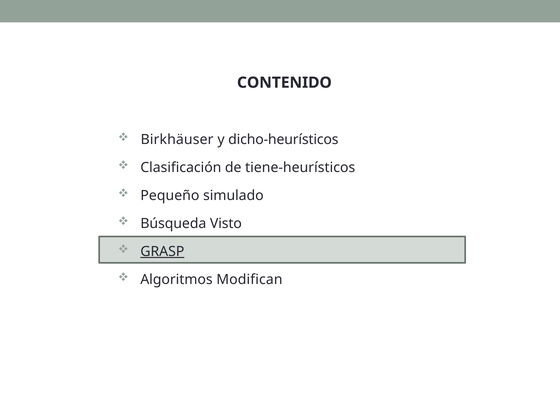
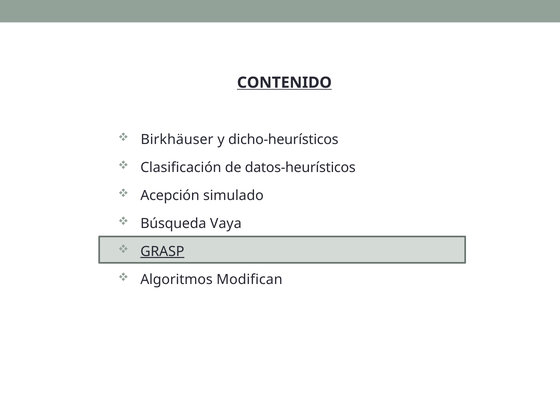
CONTENIDO underline: none -> present
tiene-heurísticos: tiene-heurísticos -> datos-heurísticos
Pequeño: Pequeño -> Acepción
Visto: Visto -> Vaya
